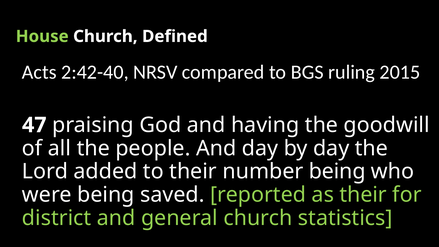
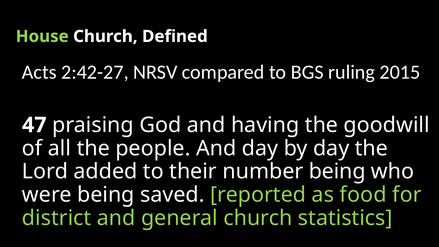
2:42-40: 2:42-40 -> 2:42-27
as their: their -> food
